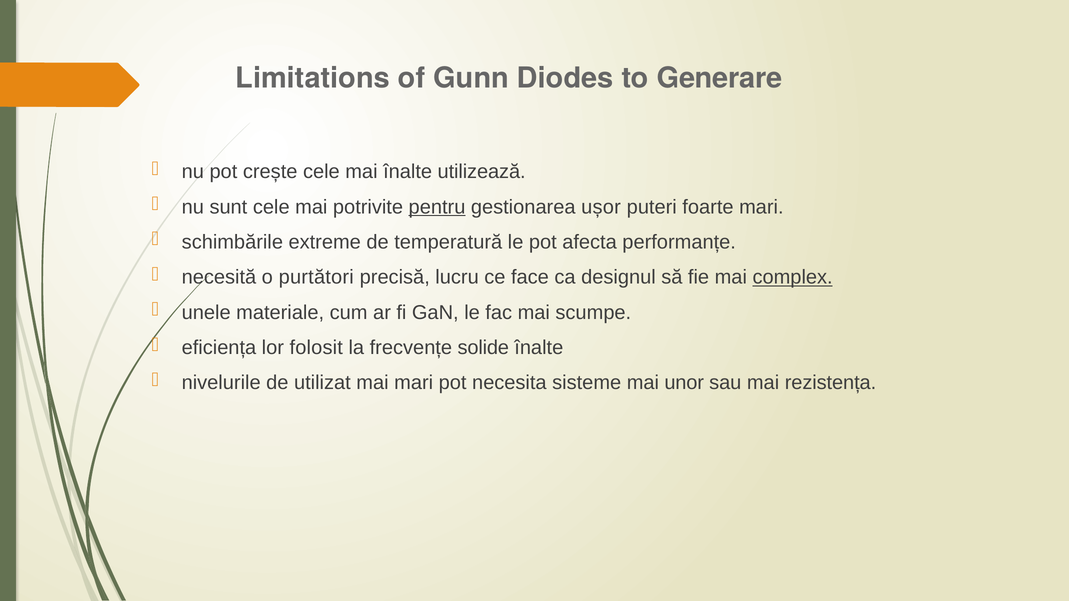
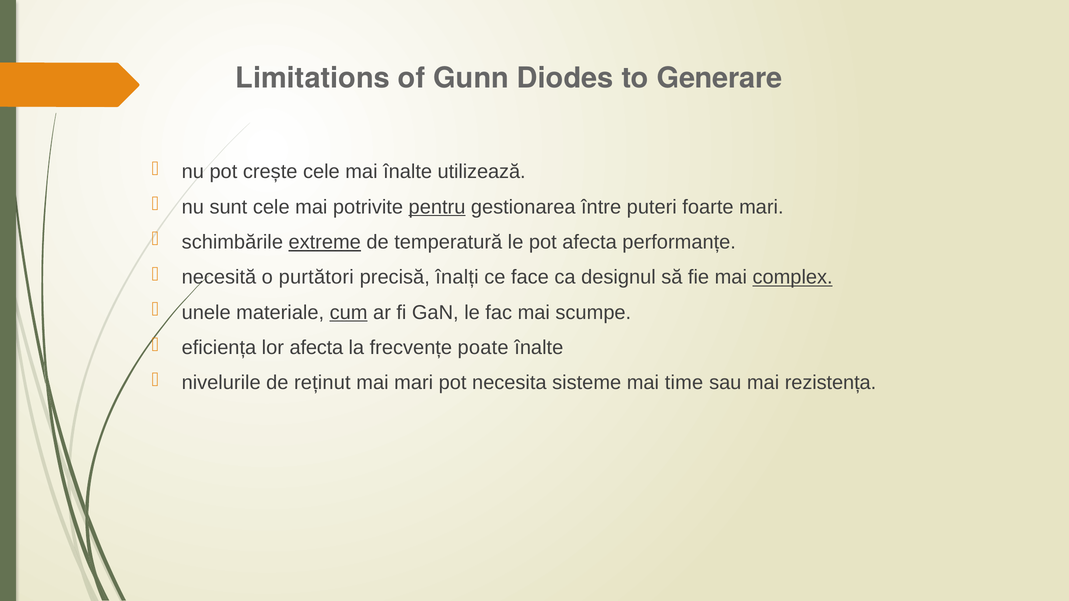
ușor: ușor -> între
extreme underline: none -> present
lucru: lucru -> înalți
cum underline: none -> present
lor folosit: folosit -> afecta
solide: solide -> poate
utilizat: utilizat -> reținut
unor: unor -> time
